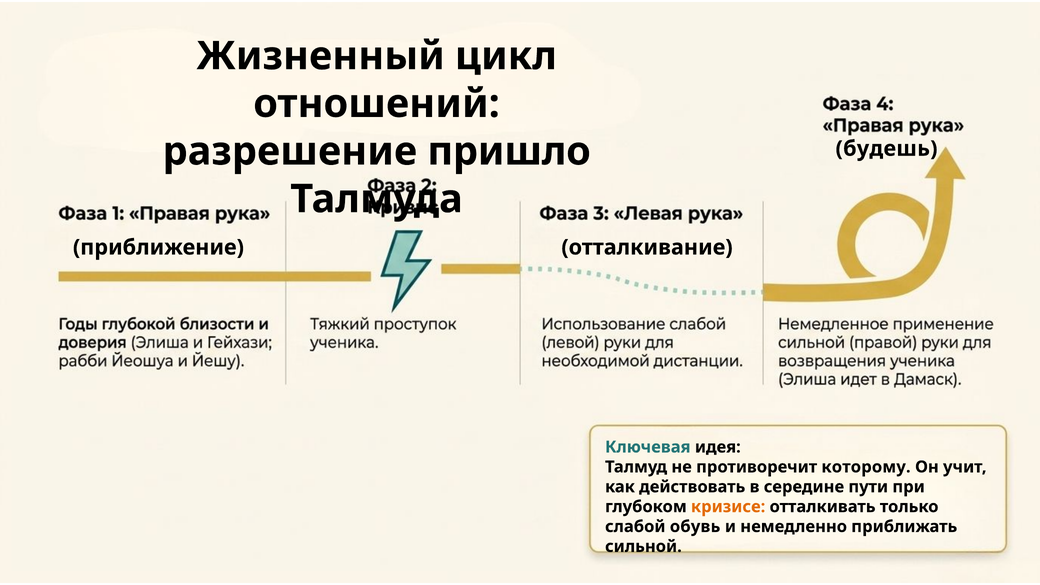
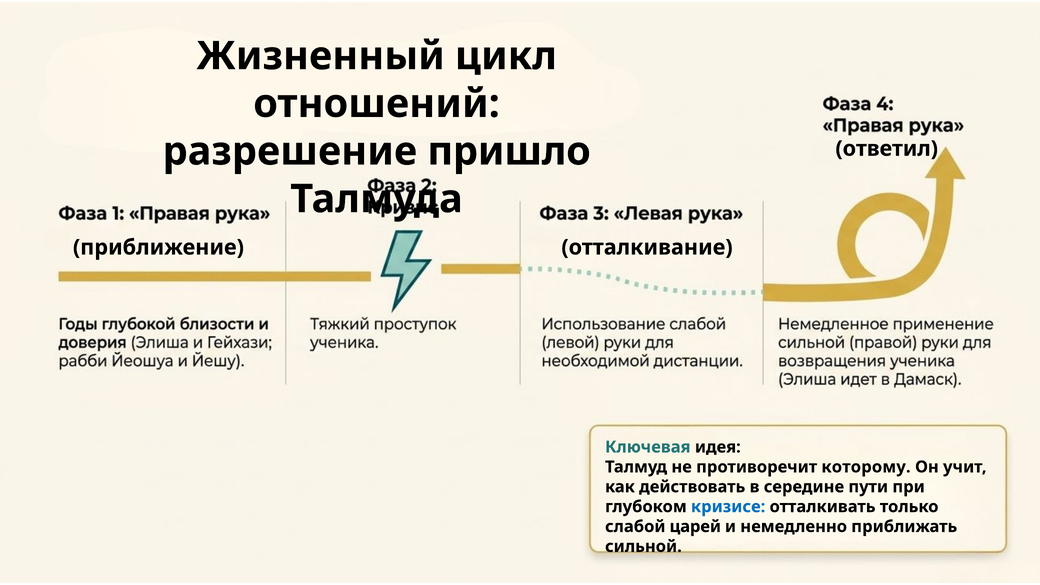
будешь: будешь -> ответил
кризисе colour: orange -> blue
обувь: обувь -> царей
